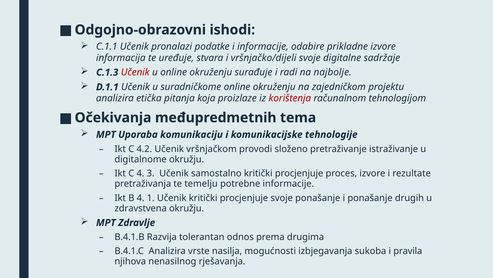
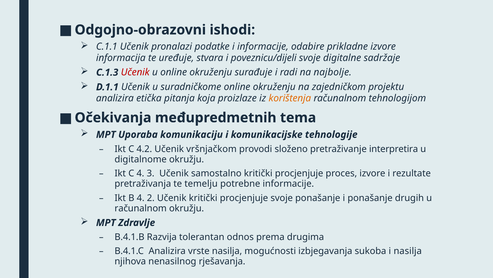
vršnjačko/dijeli: vršnjačko/dijeli -> poveznicu/dijeli
korištenja colour: red -> orange
istraživanje: istraživanje -> interpretira
1: 1 -> 2
zdravstvena at (141, 208): zdravstvena -> računalnom
i pravila: pravila -> nasilja
